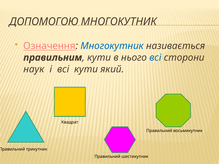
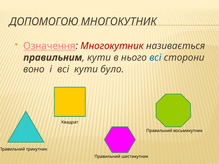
Многокутник at (112, 46) colour: blue -> red
наук: наук -> воно
який: який -> було
